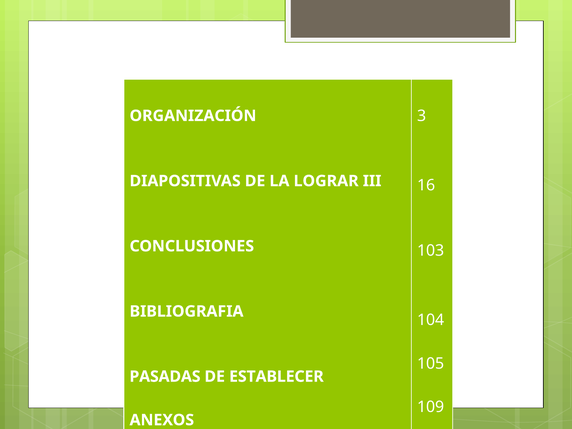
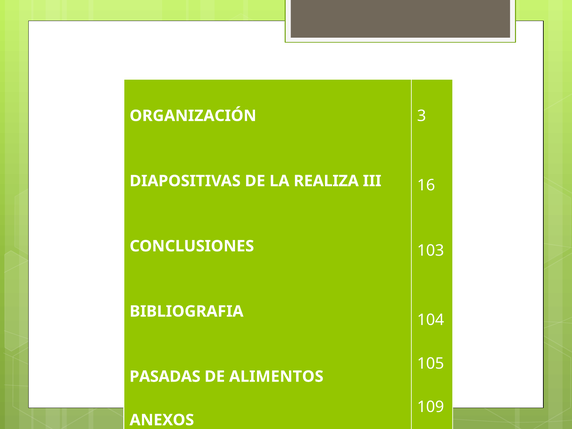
LOGRAR: LOGRAR -> REALIZA
ESTABLECER: ESTABLECER -> ALIMENTOS
